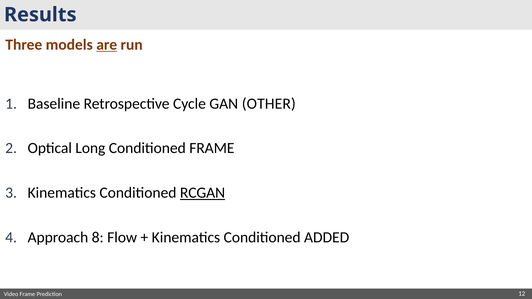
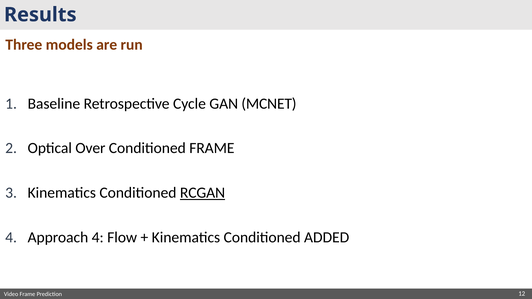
are underline: present -> none
OTHER: OTHER -> MCNET
Long: Long -> Over
Approach 8: 8 -> 4
